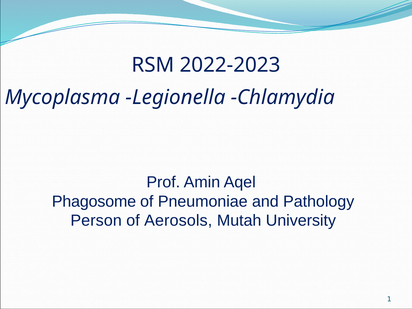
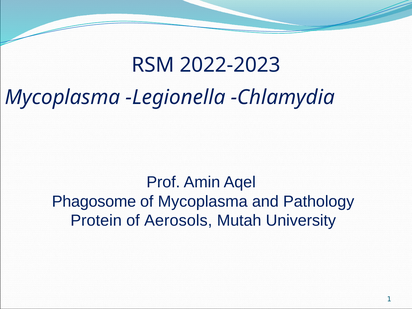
of Pneumoniae: Pneumoniae -> Mycoplasma
Person: Person -> Protein
